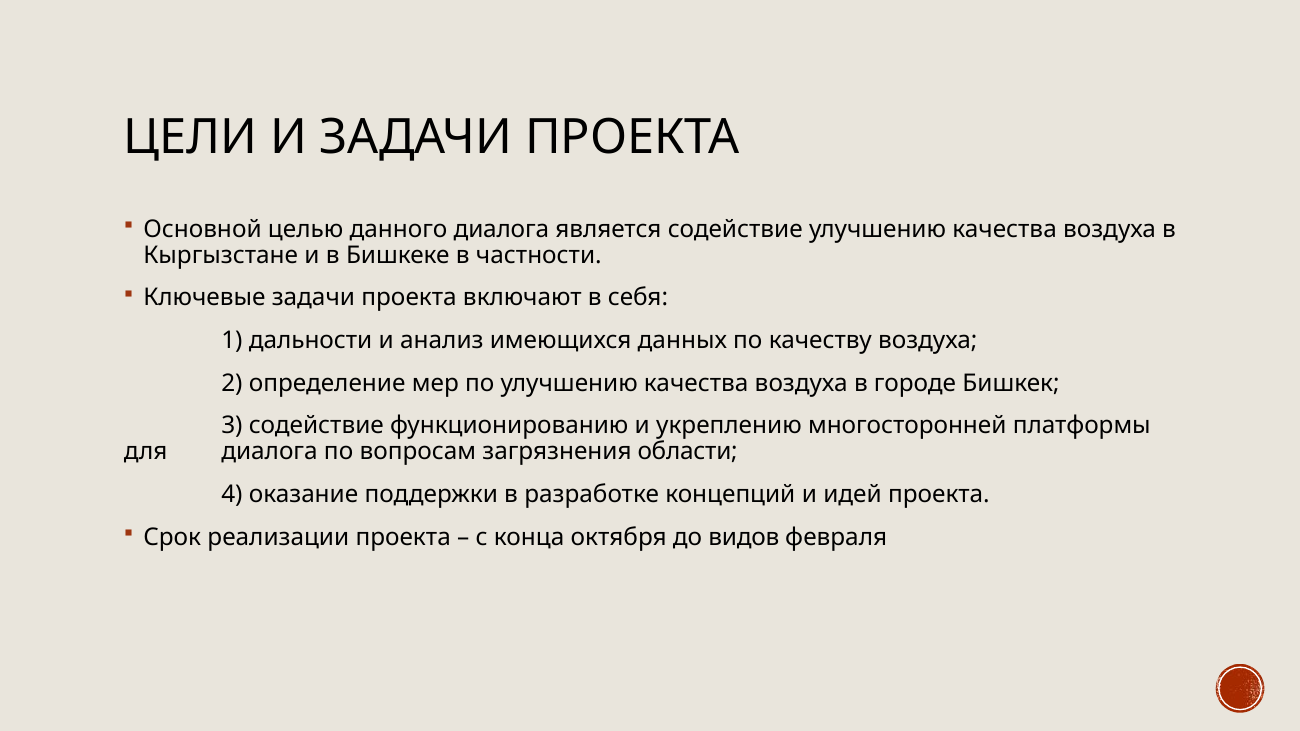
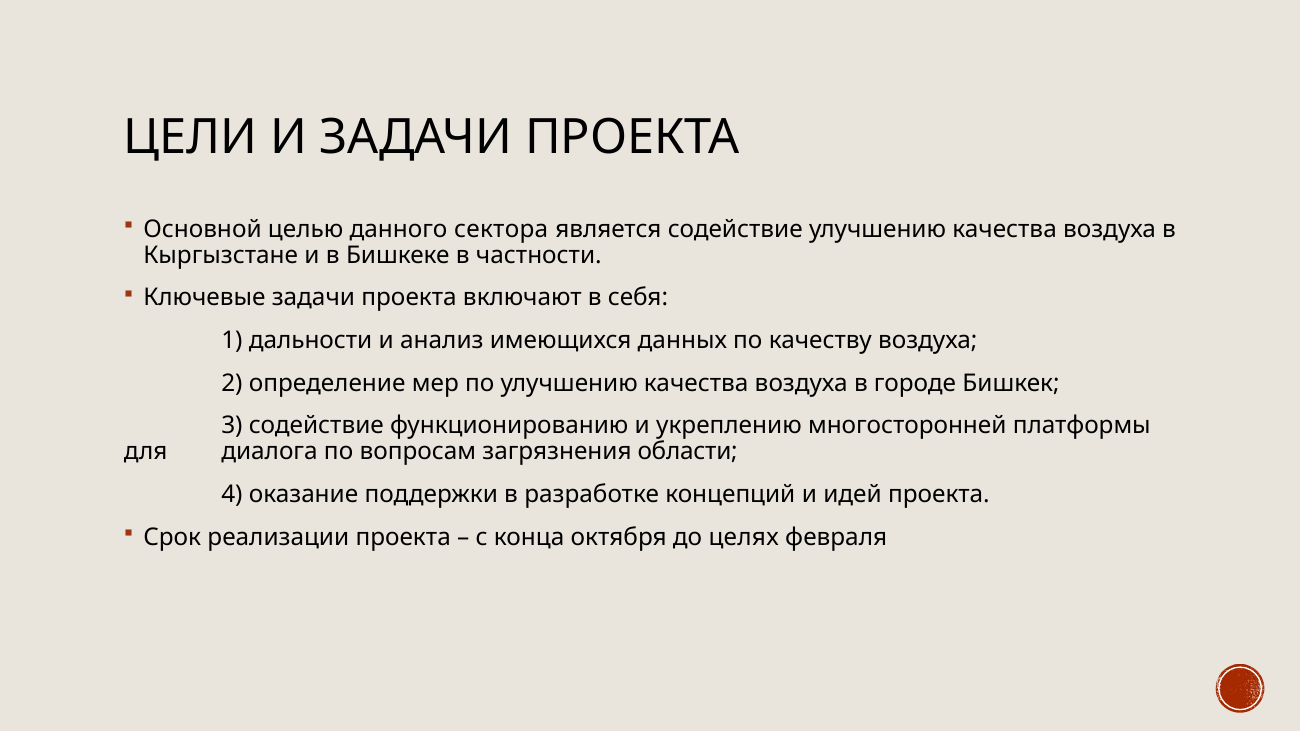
данного диалога: диалога -> сектора
видов: видов -> целях
